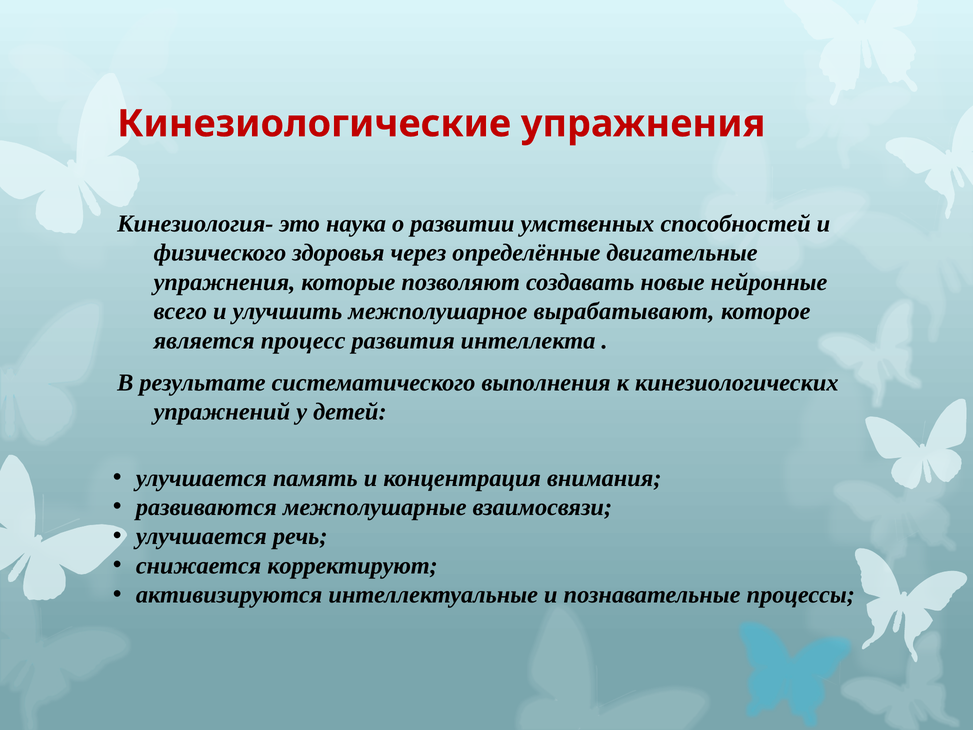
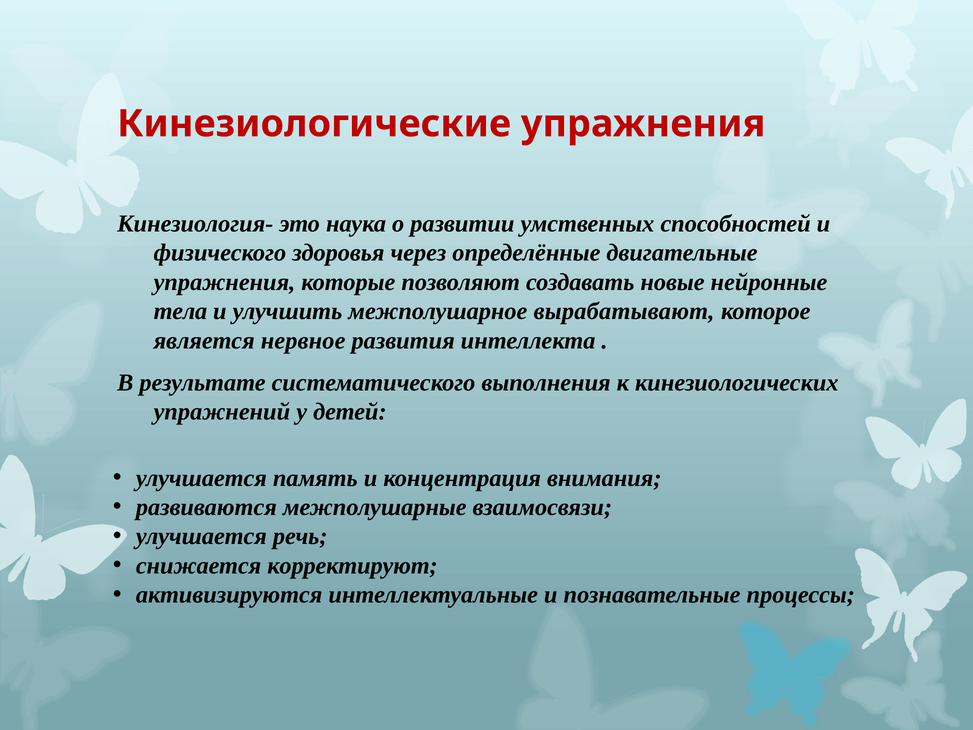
всего: всего -> тела
процесс: процесс -> нервное
